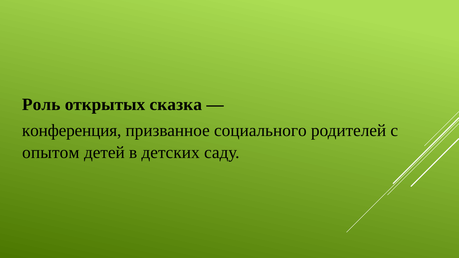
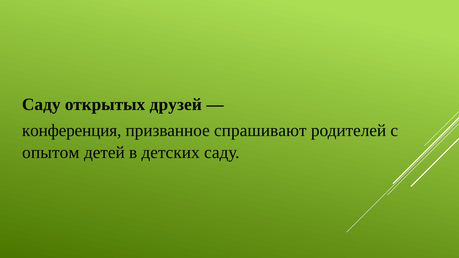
Роль at (41, 105): Роль -> Саду
сказка: сказка -> друзей
социального: социального -> спрашивают
